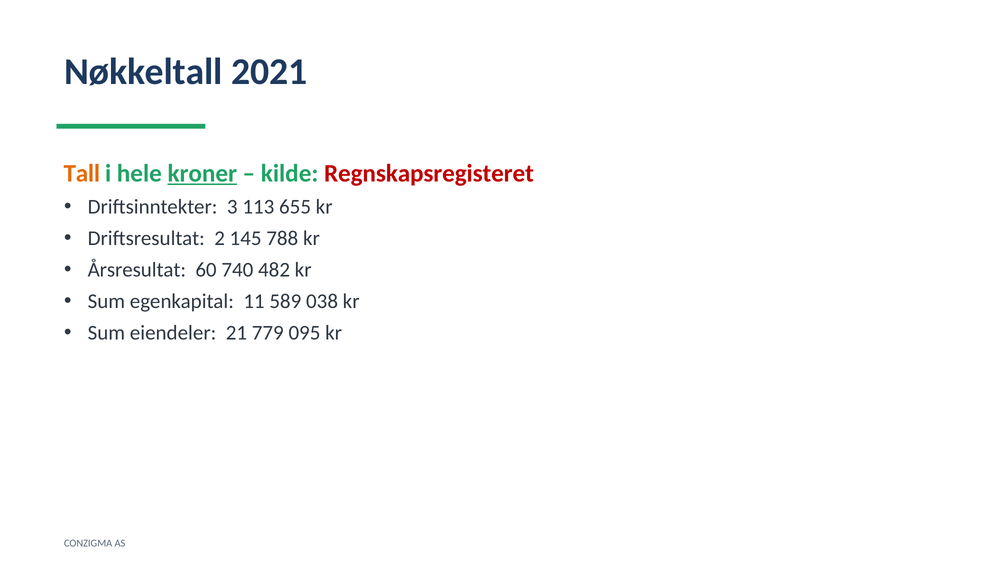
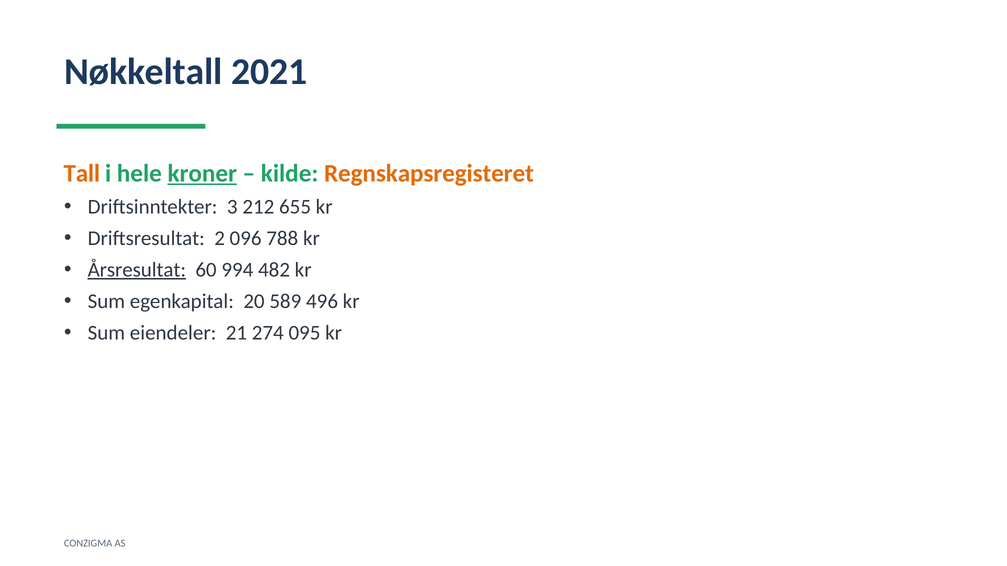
Regnskapsregisteret colour: red -> orange
113: 113 -> 212
145: 145 -> 096
Årsresultat underline: none -> present
740: 740 -> 994
11: 11 -> 20
038: 038 -> 496
779: 779 -> 274
